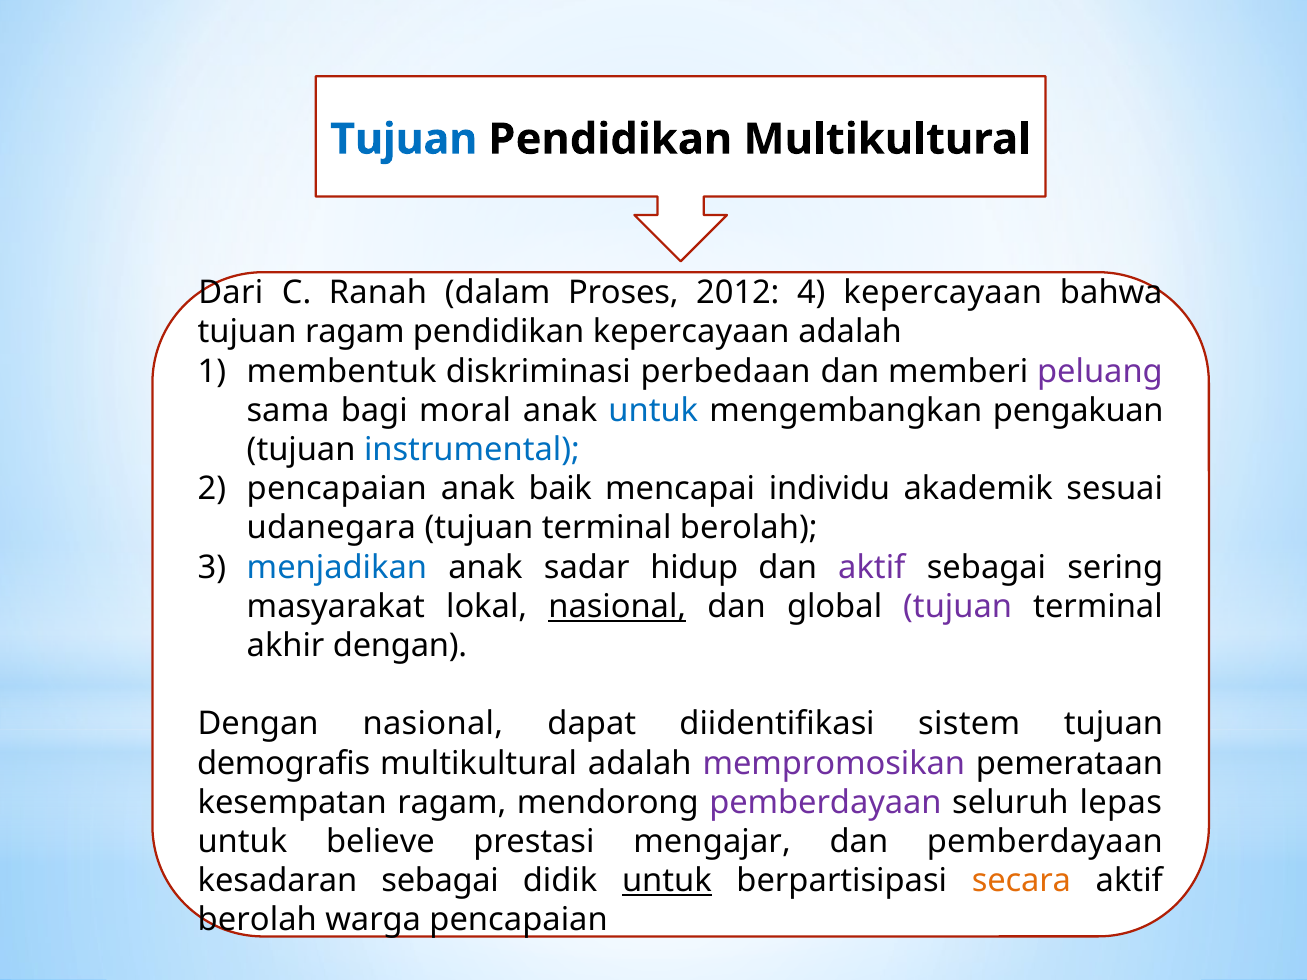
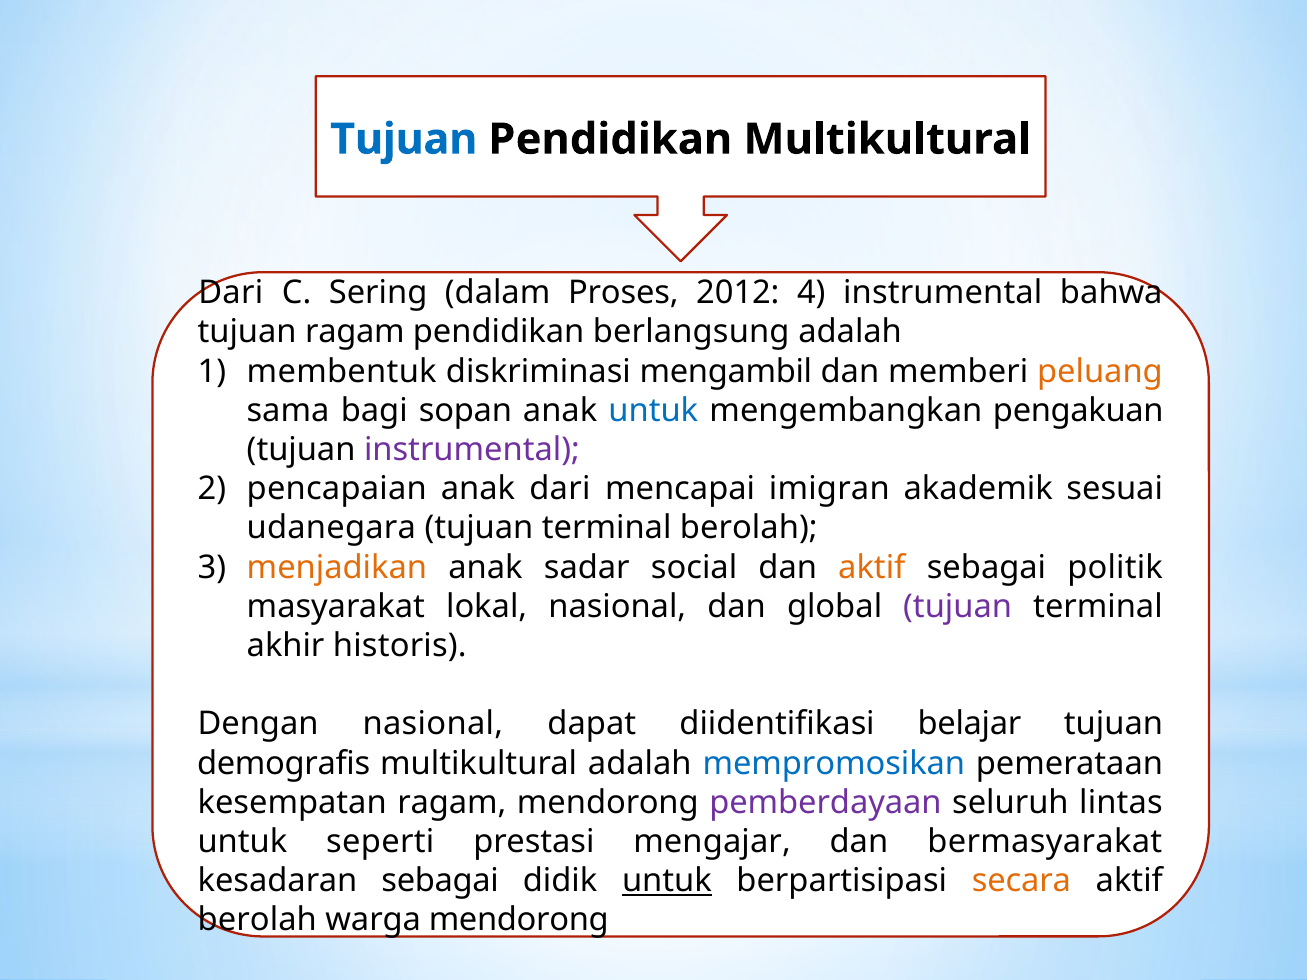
Ranah: Ranah -> Sering
4 kepercayaan: kepercayaan -> instrumental
pendidikan kepercayaan: kepercayaan -> berlangsung
perbedaan: perbedaan -> mengambil
peluang colour: purple -> orange
moral: moral -> sopan
instrumental at (472, 450) colour: blue -> purple
anak baik: baik -> dari
individu: individu -> imigran
menjadikan colour: blue -> orange
hidup: hidup -> social
aktif at (872, 567) colour: purple -> orange
sering: sering -> politik
nasional at (617, 607) underline: present -> none
akhir dengan: dengan -> historis
sistem: sistem -> belajar
mempromosikan colour: purple -> blue
lepas: lepas -> lintas
believe: believe -> seperti
dan pemberdayaan: pemberdayaan -> bermasyarakat
warga pencapaian: pencapaian -> mendorong
